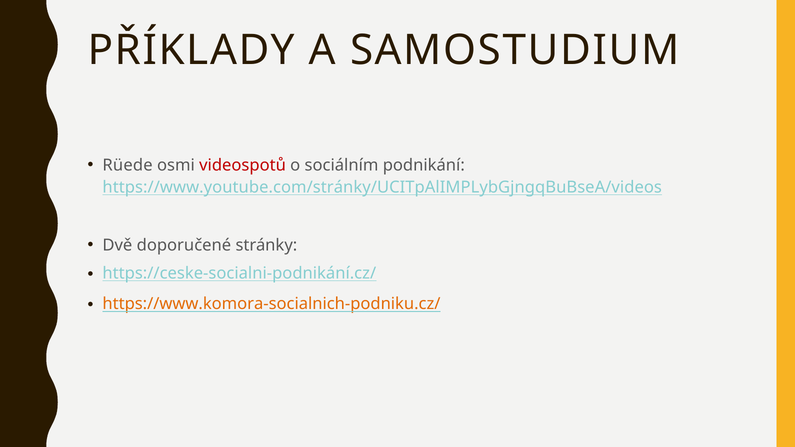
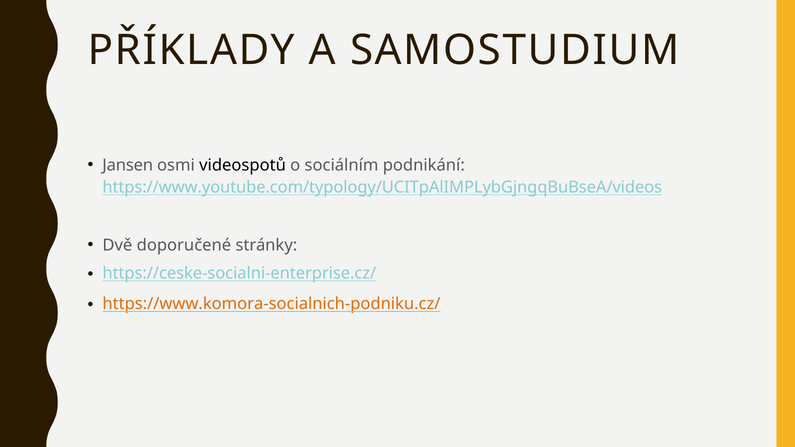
Rüede: Rüede -> Jansen
videospotů colour: red -> black
https://www.youtube.com/stránky/UCITpAlIMPLybGjngqBuBseA/videos: https://www.youtube.com/stránky/UCITpAlIMPLybGjngqBuBseA/videos -> https://www.youtube.com/typology/UCITpAlIMPLybGjngqBuBseA/videos
https://ceske-socialni-podnikání.cz/: https://ceske-socialni-podnikání.cz/ -> https://ceske-socialni-enterprise.cz/
